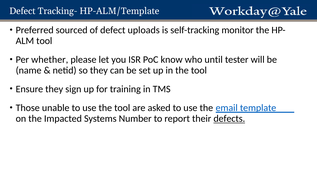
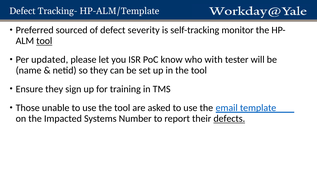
uploads: uploads -> severity
tool at (44, 41) underline: none -> present
whether: whether -> updated
until: until -> with
